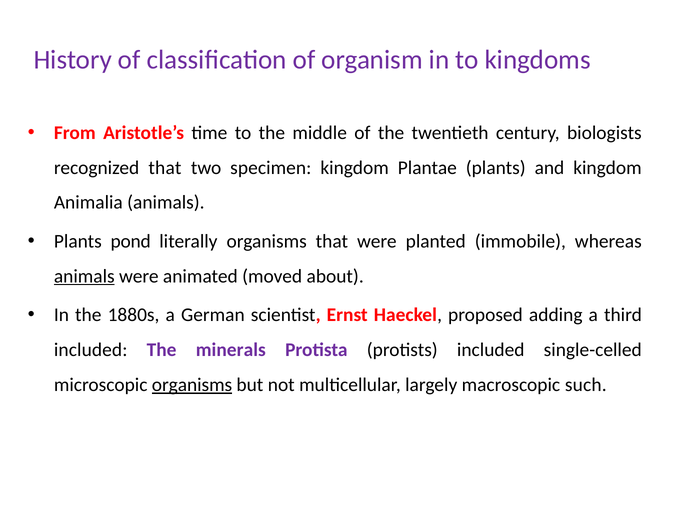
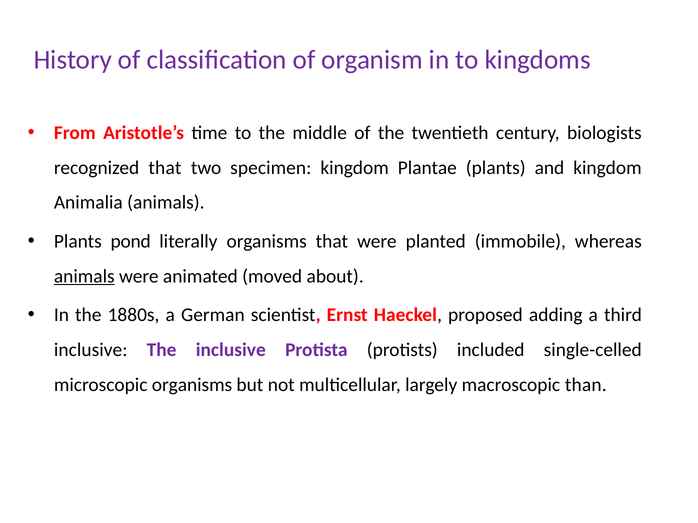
included at (91, 350): included -> inclusive
The minerals: minerals -> inclusive
organisms at (192, 385) underline: present -> none
such: such -> than
